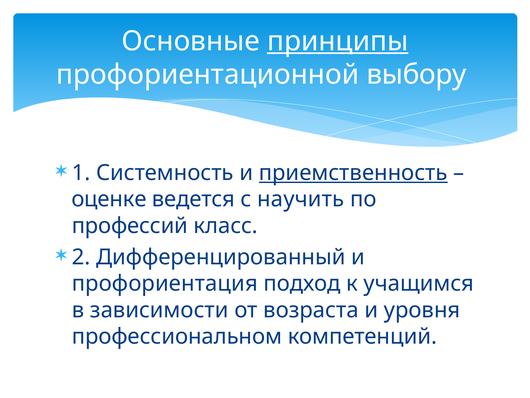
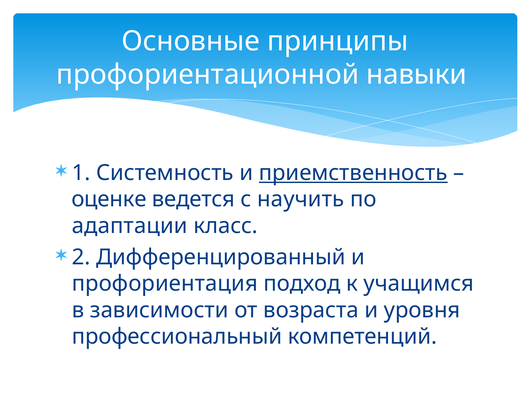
принципы underline: present -> none
выбору: выбору -> навыки
профессий: профессий -> адаптации
профессиональном: профессиональном -> профессиональный
